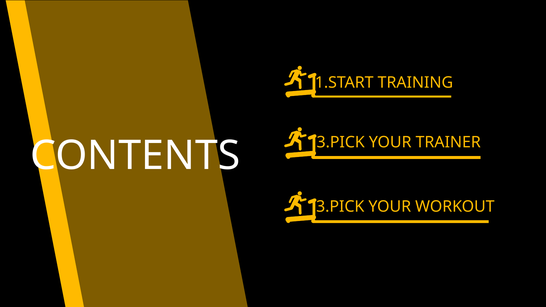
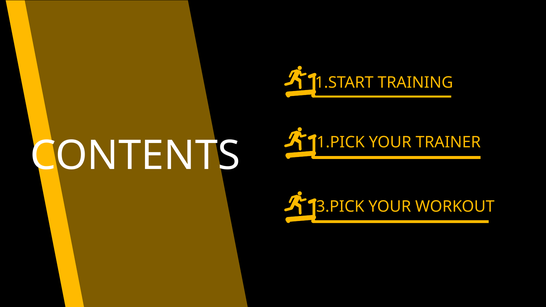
3.PICK at (341, 142): 3.PICK -> 1.PICK
